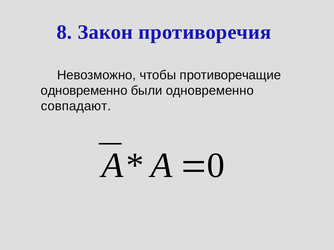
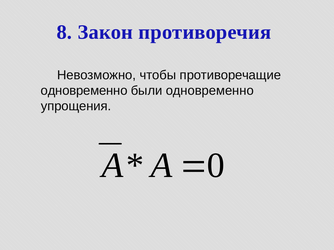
совпадают: совпадают -> упрощения
